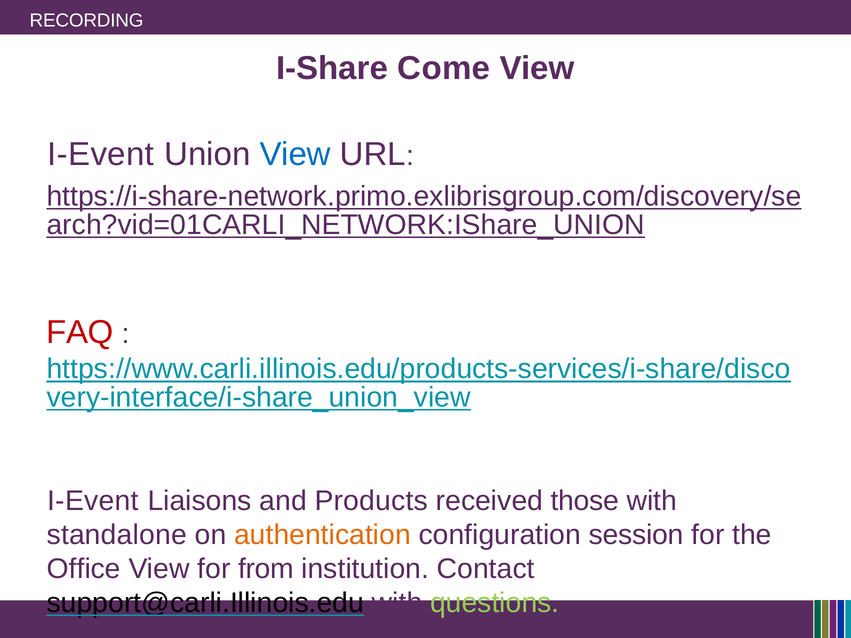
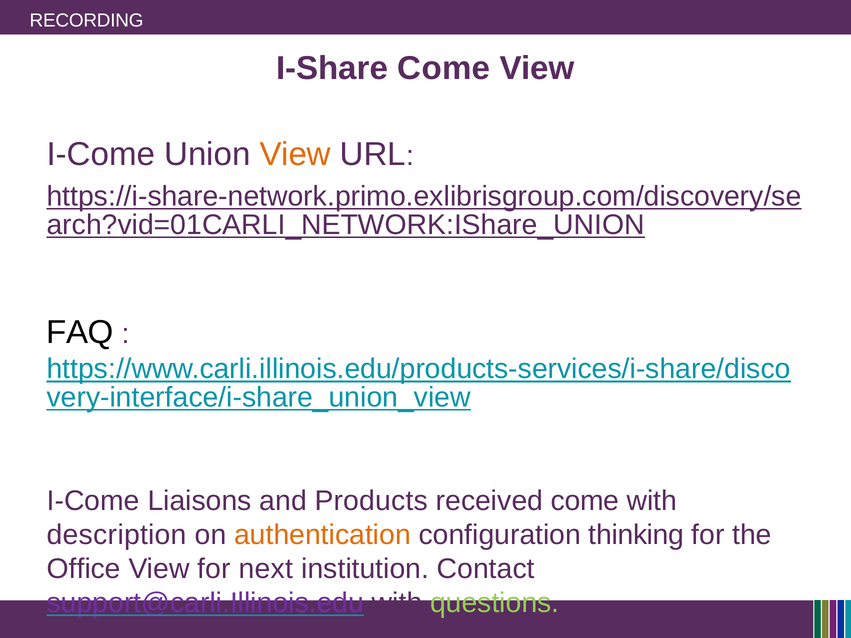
I-Event at (101, 154): I-Event -> I-Come
View at (295, 154) colour: blue -> orange
FAQ colour: red -> black
I-Event at (93, 501): I-Event -> I-Come
received those: those -> come
standalone: standalone -> description
session: session -> thinking
from: from -> next
support@carli.Illinois.edu colour: black -> purple
